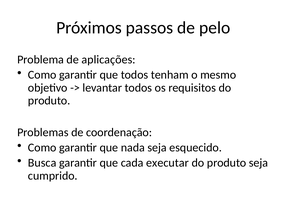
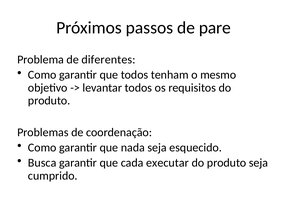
pelo: pelo -> pare
aplicações: aplicações -> diferentes
